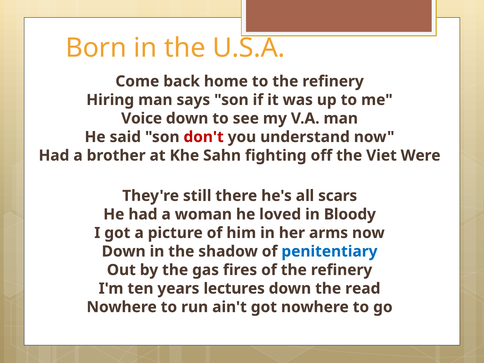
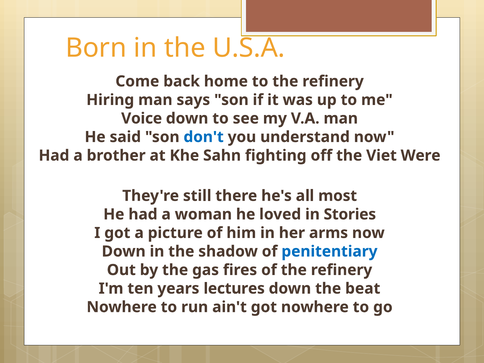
don't colour: red -> blue
scars: scars -> most
Bloody: Bloody -> Stories
read: read -> beat
